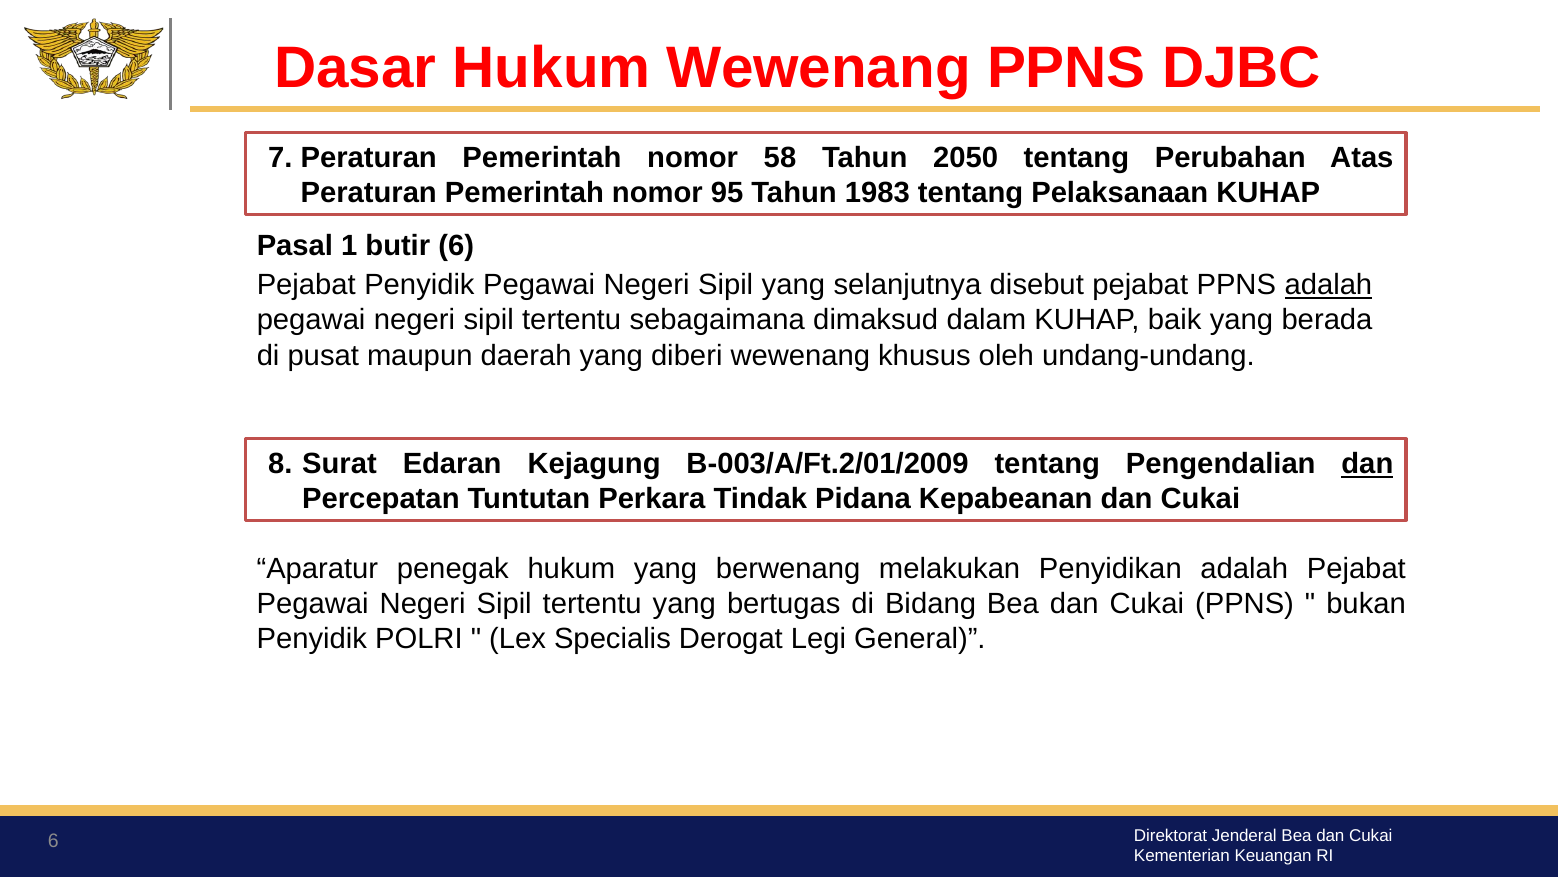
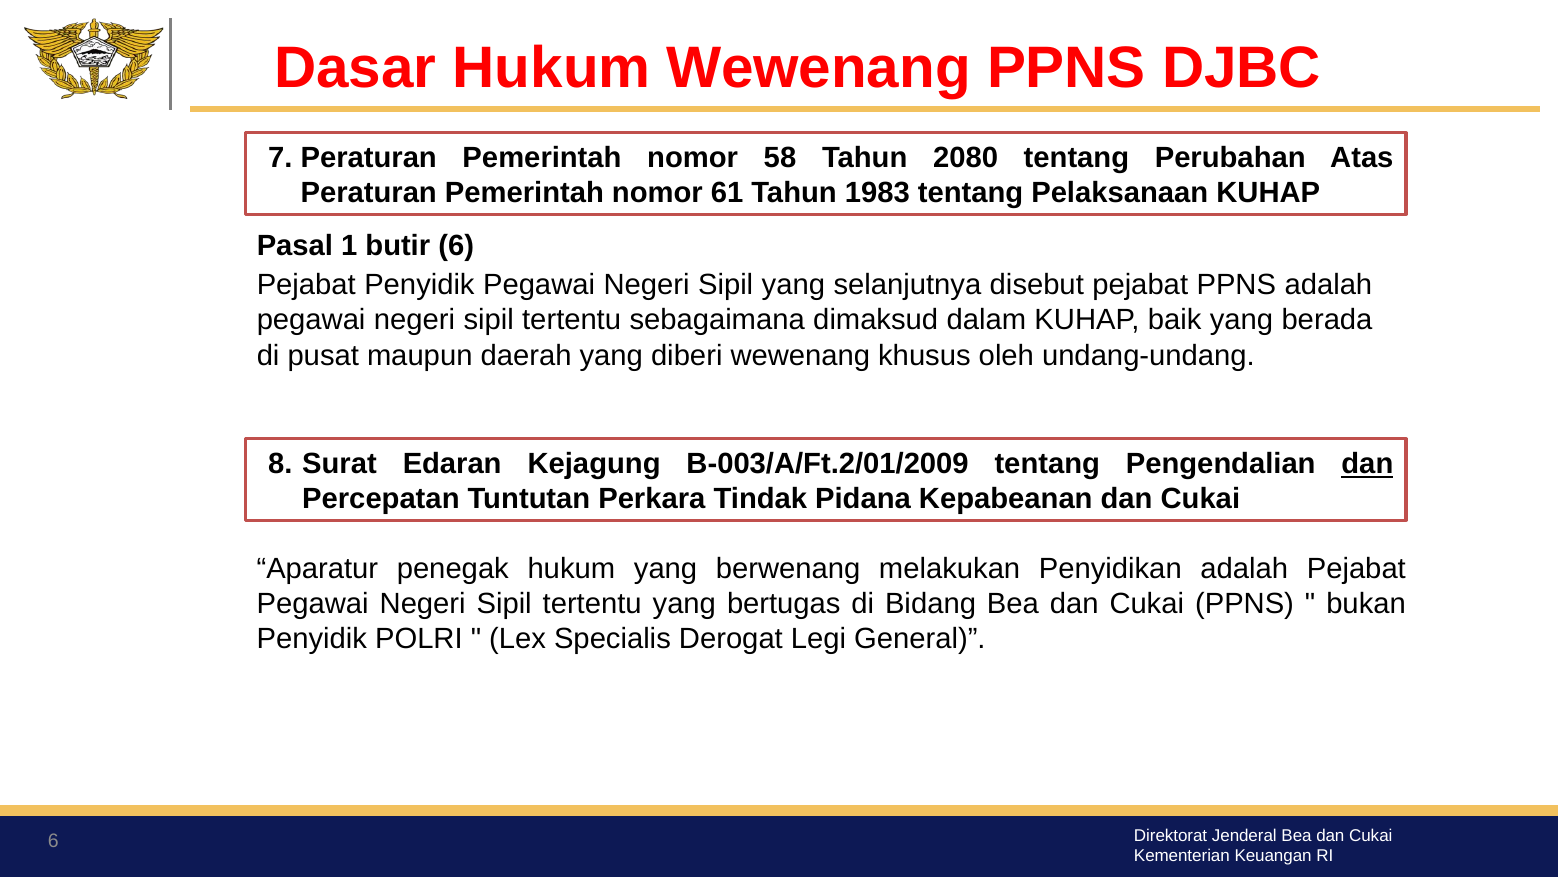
2050: 2050 -> 2080
95: 95 -> 61
adalah at (1328, 285) underline: present -> none
